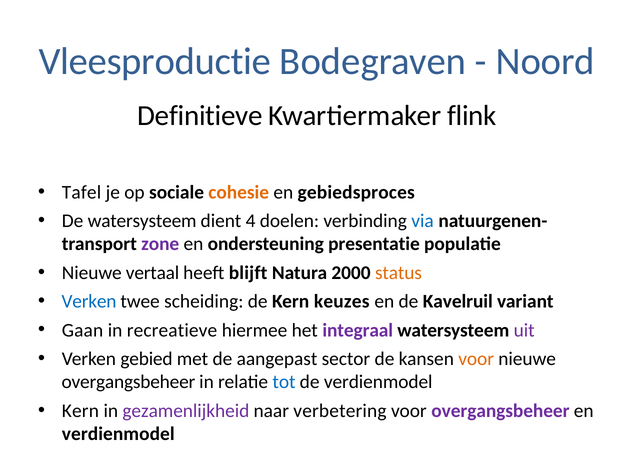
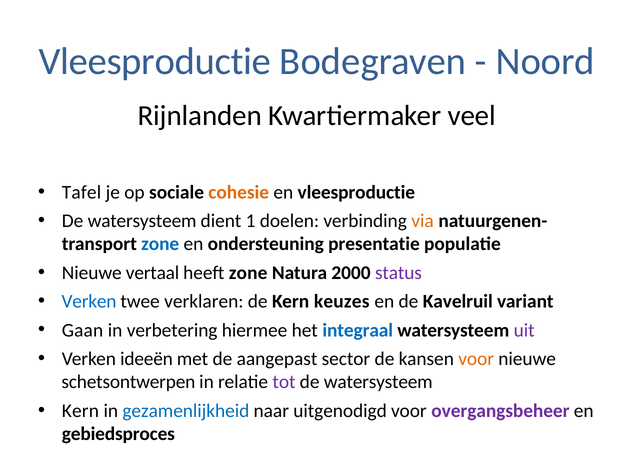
Definitieve: Definitieve -> Rijnlanden
flink: flink -> veel
en gebiedsproces: gebiedsproces -> vleesproductie
4: 4 -> 1
via colour: blue -> orange
zone at (160, 244) colour: purple -> blue
heeft blijft: blijft -> zone
status colour: orange -> purple
scheiding: scheiding -> verklaren
recreatieve: recreatieve -> verbetering
integraal colour: purple -> blue
gebied: gebied -> ideeën
overgangsbeheer at (128, 382): overgangsbeheer -> schetsontwerpen
tot colour: blue -> purple
verdienmodel at (378, 382): verdienmodel -> watersysteem
gezamenlijkheid colour: purple -> blue
verbetering: verbetering -> uitgenodigd
verdienmodel at (118, 434): verdienmodel -> gebiedsproces
